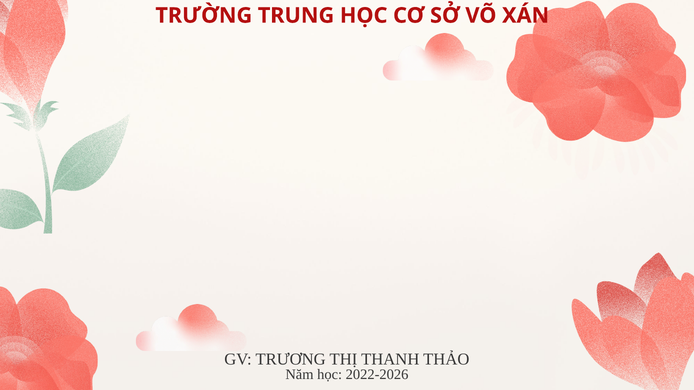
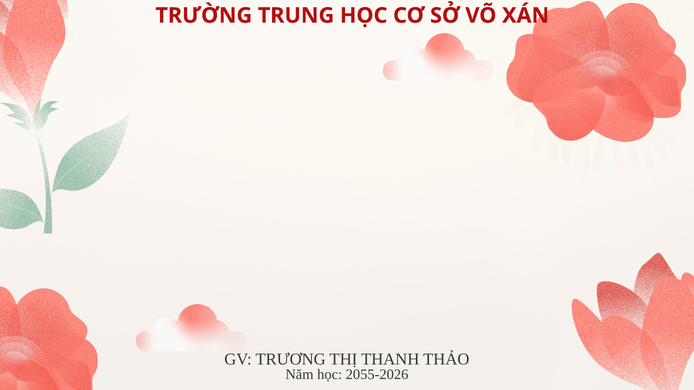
2022-2026: 2022-2026 -> 2055-2026
